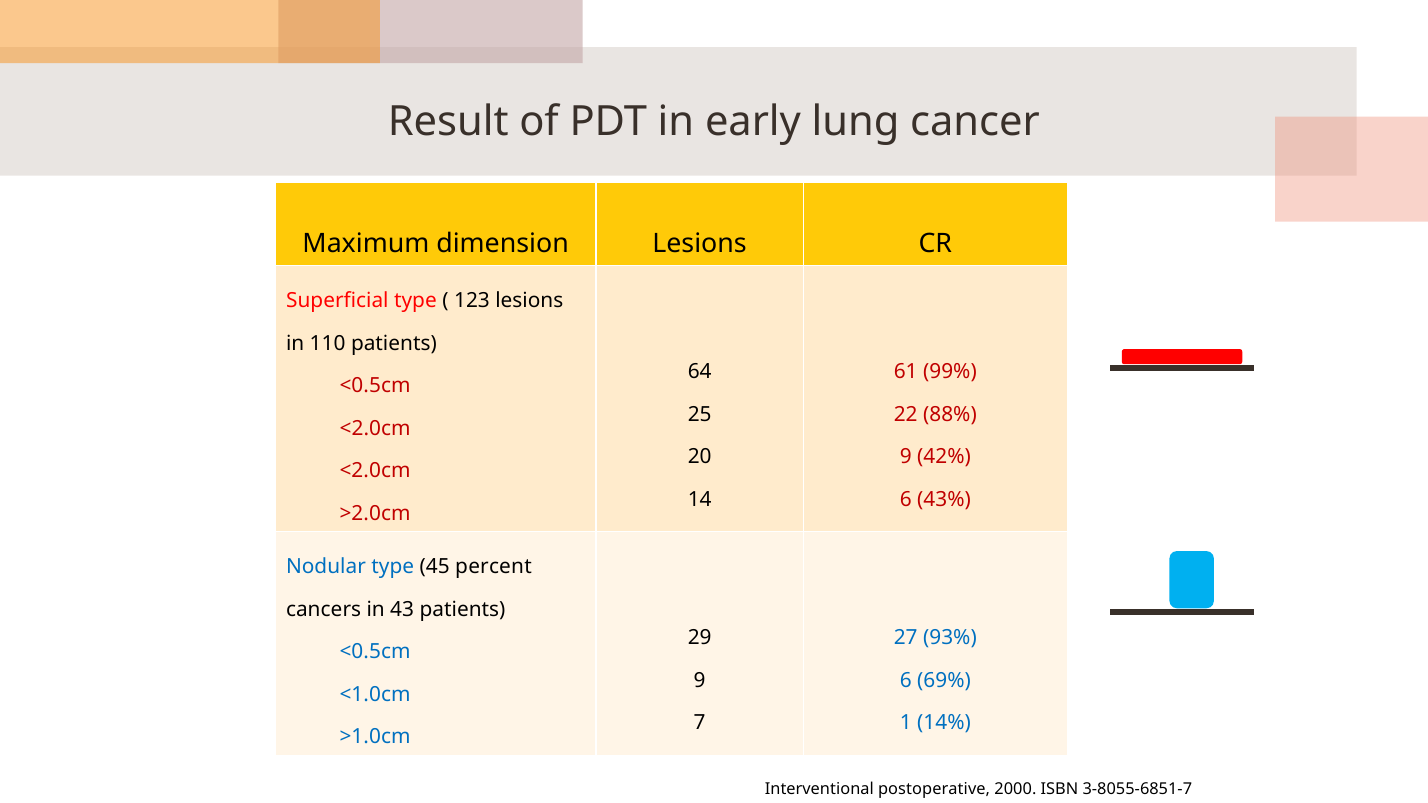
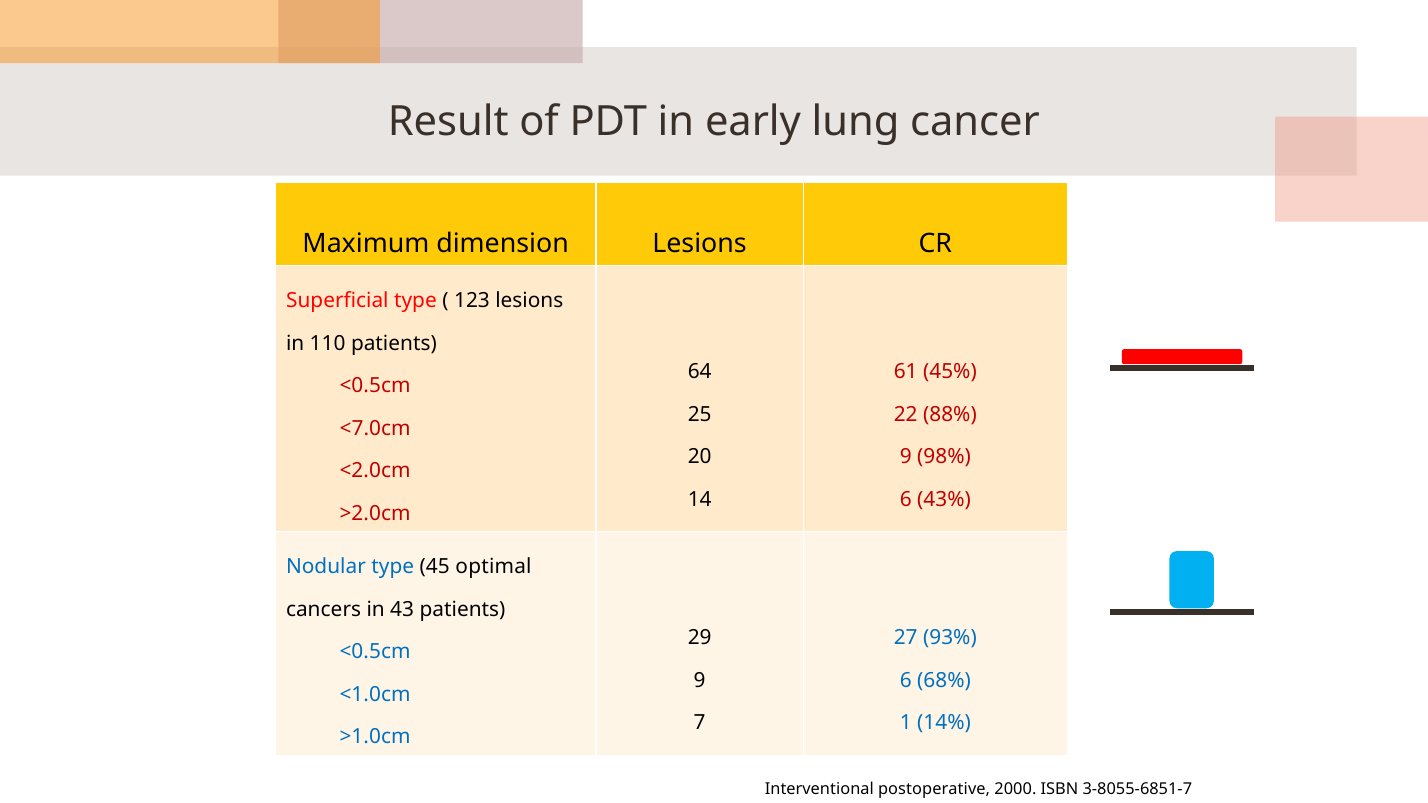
99%: 99% -> 45%
<2.0cm at (375, 429): <2.0cm -> <7.0cm
42%: 42% -> 98%
percent: percent -> optimal
69%: 69% -> 68%
